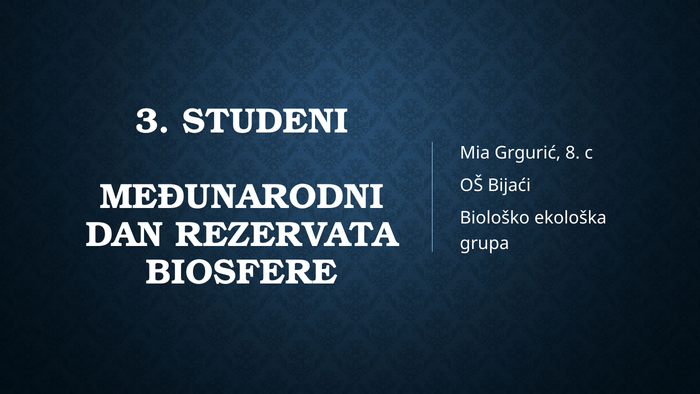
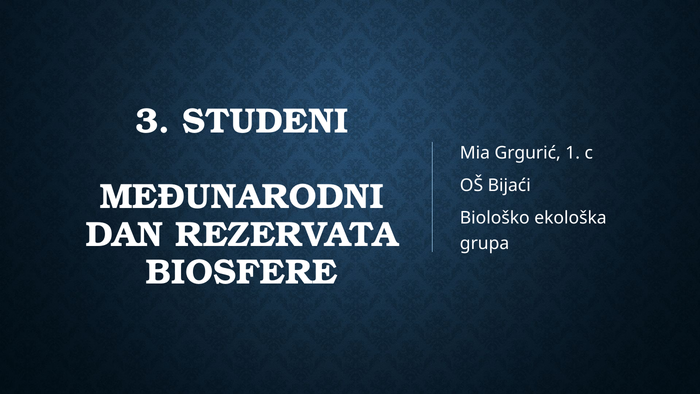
8: 8 -> 1
